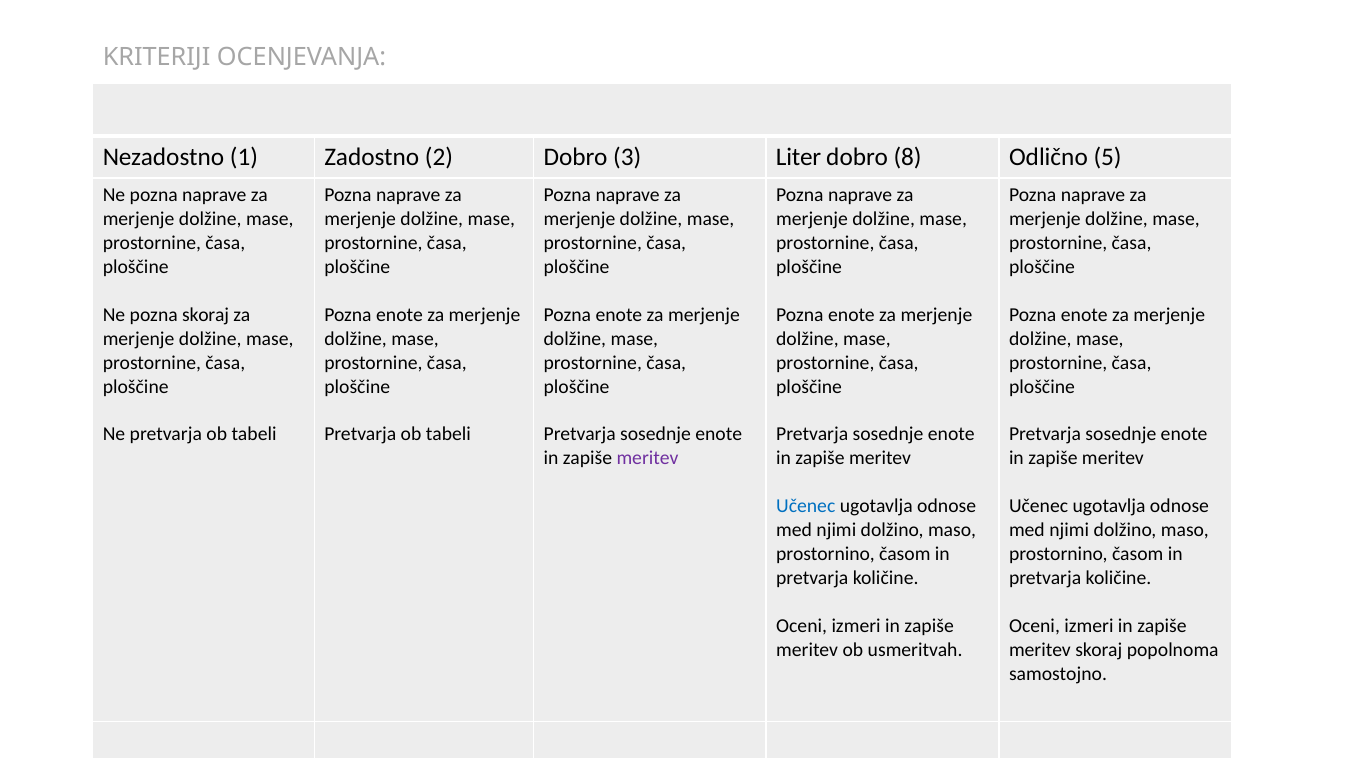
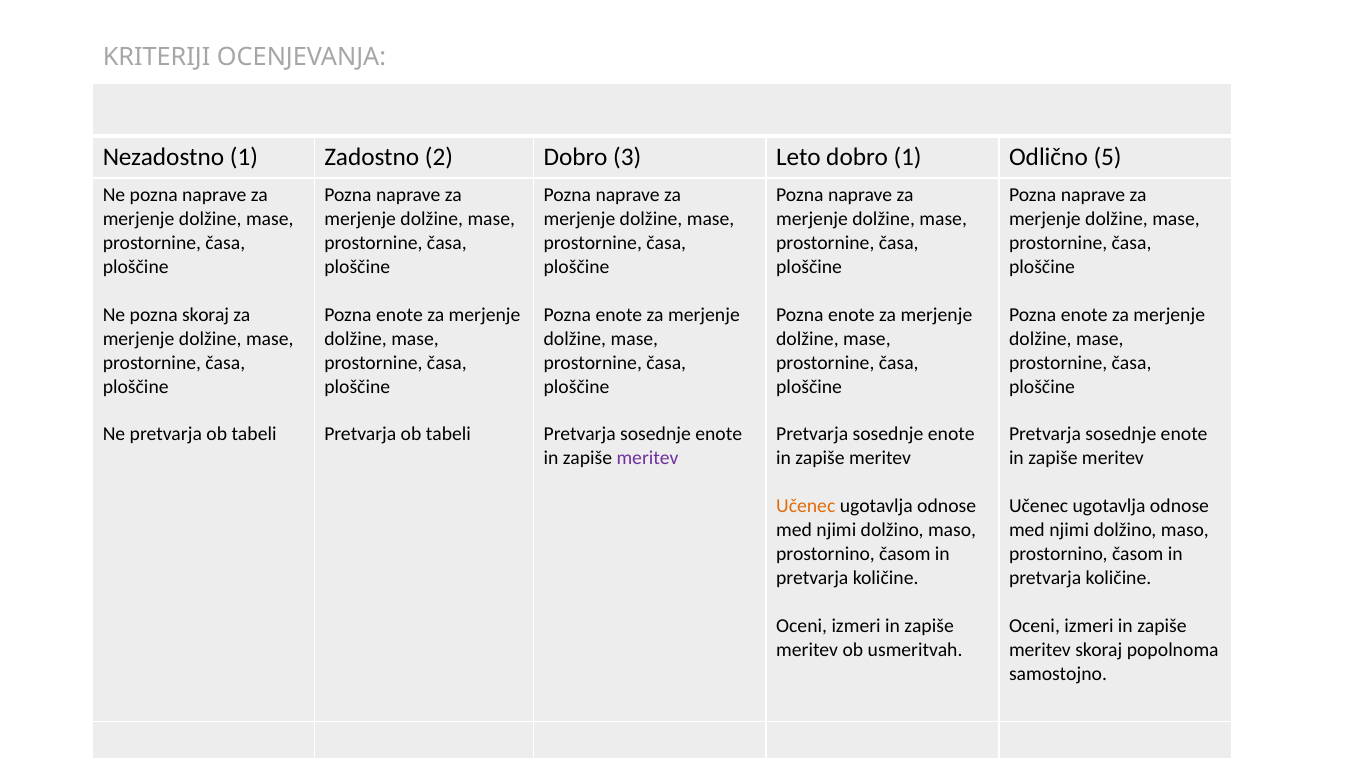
Liter: Liter -> Leto
dobro 8: 8 -> 1
Učenec at (806, 506) colour: blue -> orange
